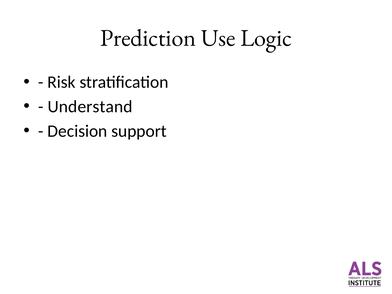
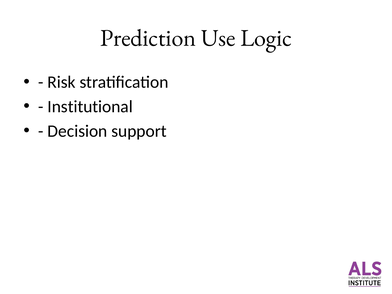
Understand: Understand -> Institutional
